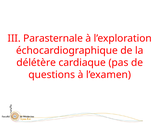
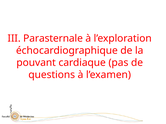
délétère: délétère -> pouvant
